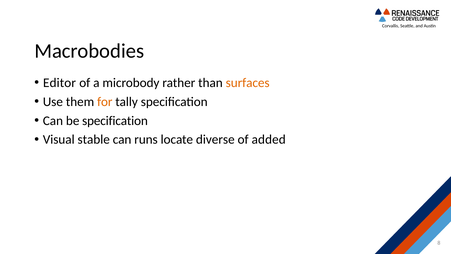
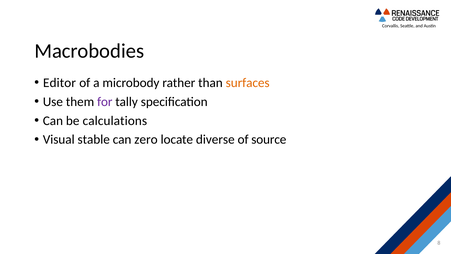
for colour: orange -> purple
be specification: specification -> calculations
runs: runs -> zero
added: added -> source
